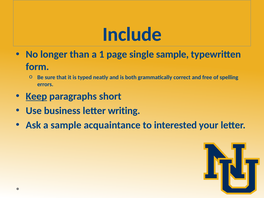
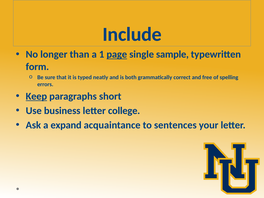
page underline: none -> present
writing: writing -> college
a sample: sample -> expand
interested: interested -> sentences
